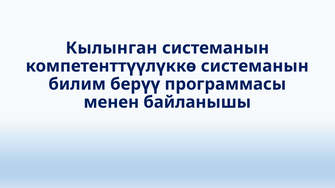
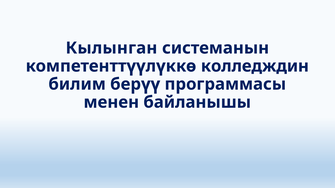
компетенттүүлүккө системанын: системанын -> колледждин
